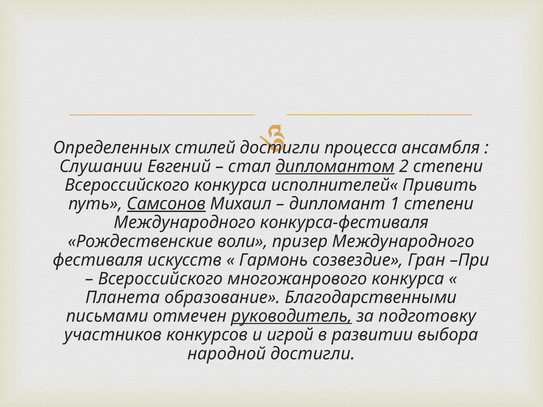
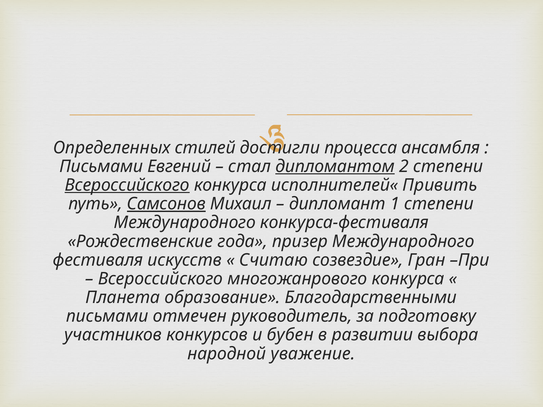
Слушании at (101, 167): Слушании -> Письмами
Всероссийского at (127, 185) underline: none -> present
воли: воли -> года
Гармонь: Гармонь -> Считаю
руководитель underline: present -> none
игрой: игрой -> бубен
народной достигли: достигли -> уважение
